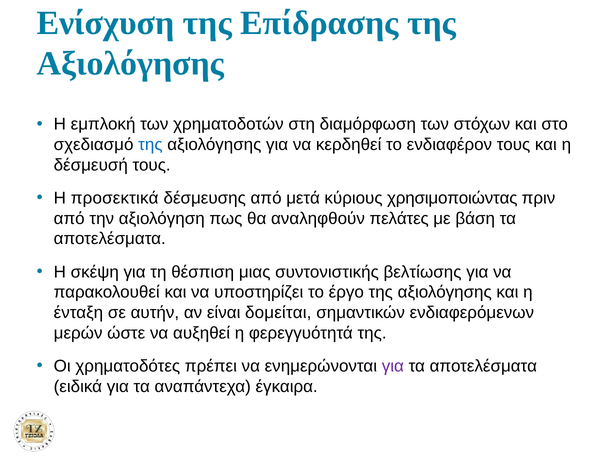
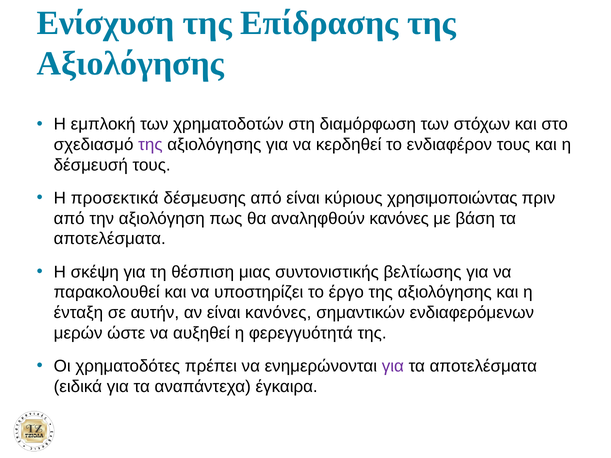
της at (150, 145) colour: blue -> purple
από μετά: μετά -> είναι
αναληφθούν πελάτες: πελάτες -> κανόνες
είναι δομείται: δομείται -> κανόνες
